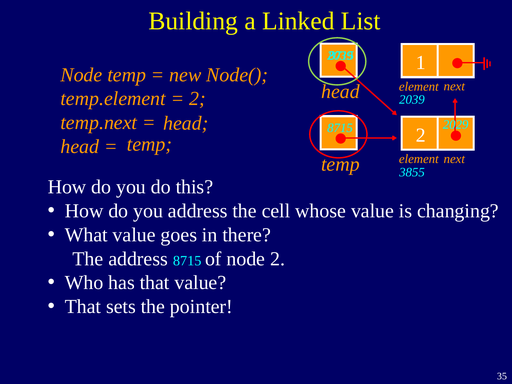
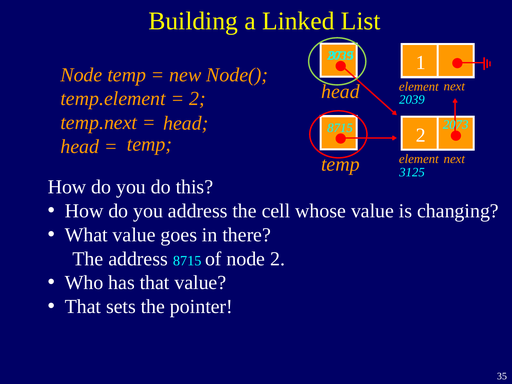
2029: 2029 -> 2073
3855: 3855 -> 3125
